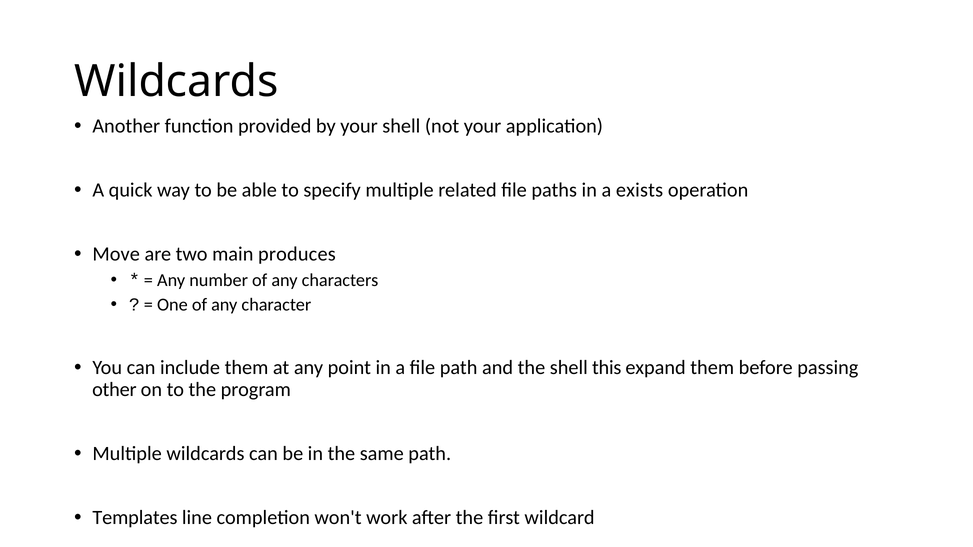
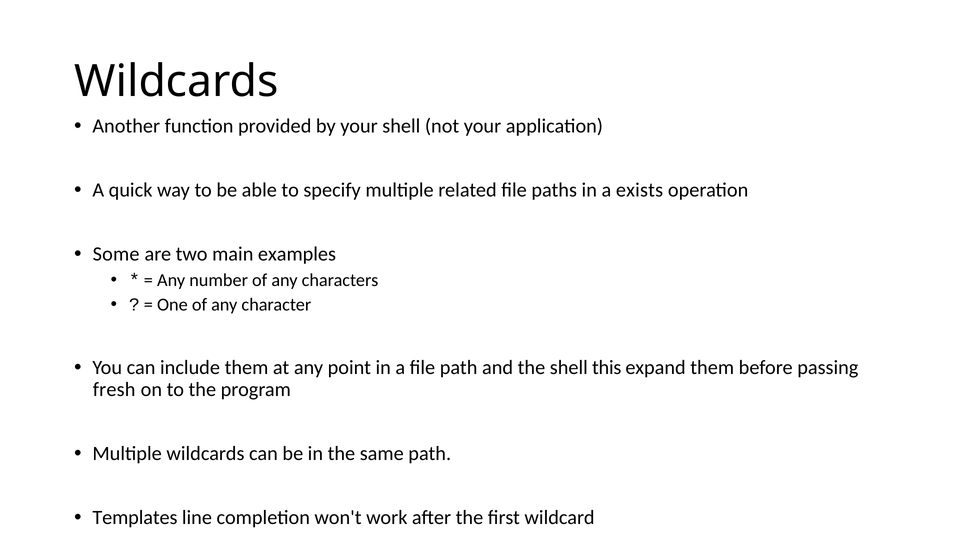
Move: Move -> Some
produces: produces -> examples
other: other -> fresh
